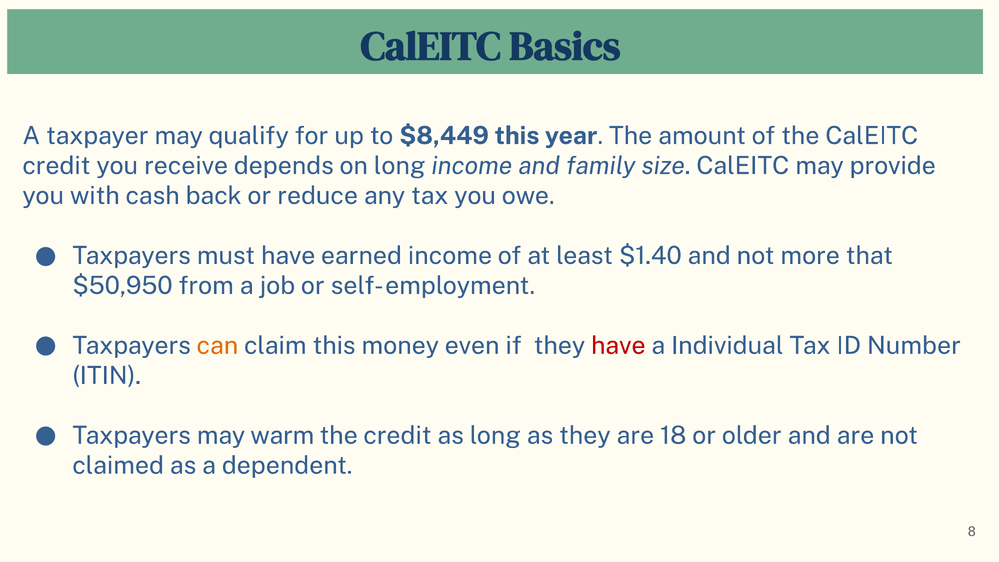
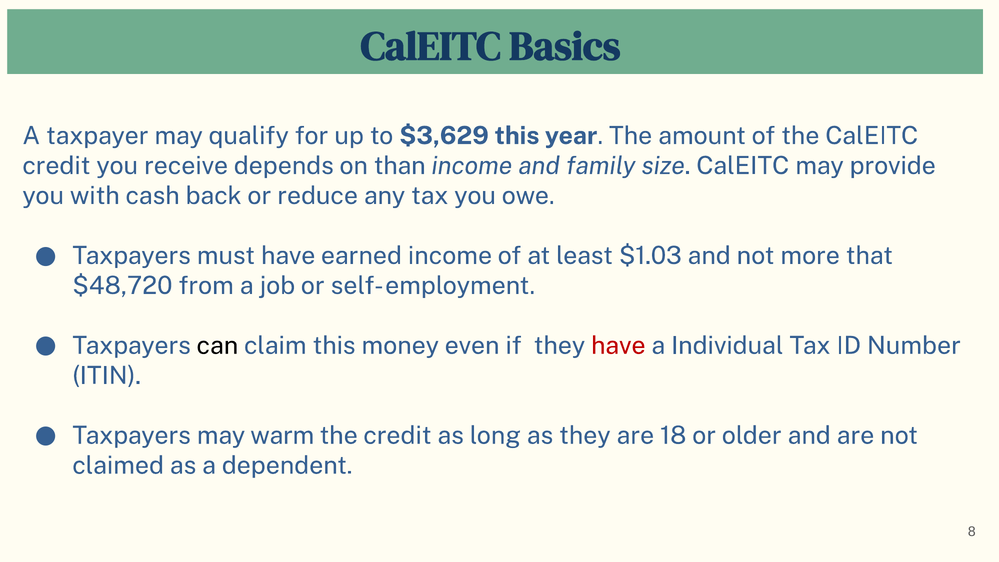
$8,449: $8,449 -> $3,629
on long: long -> than
$1.40: $1.40 -> $1.03
$50,950: $50,950 -> $48,720
can colour: orange -> black
